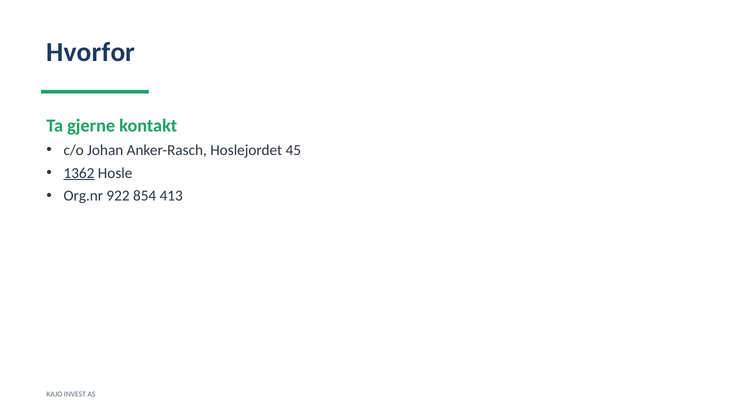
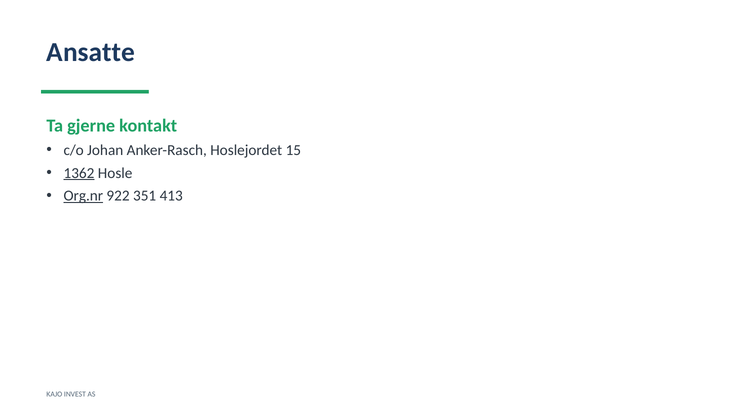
Hvorfor: Hvorfor -> Ansatte
45: 45 -> 15
Org.nr underline: none -> present
854: 854 -> 351
